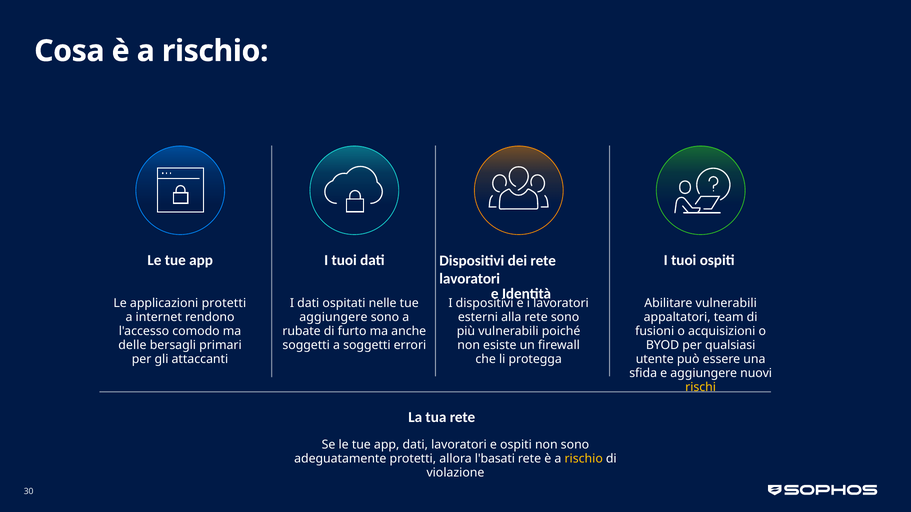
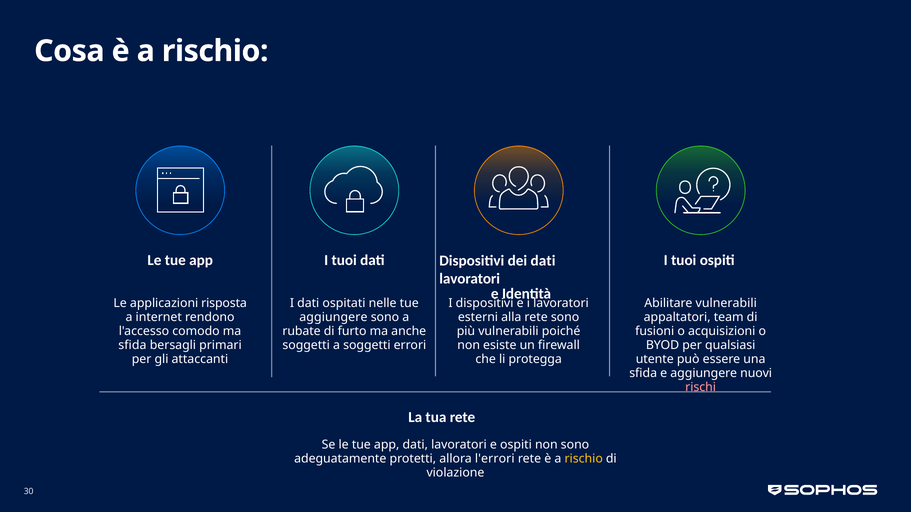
dei rete: rete -> dati
applicazioni protetti: protetti -> risposta
delle at (132, 346): delle -> sfida
rischi colour: yellow -> pink
l'basati: l'basati -> l'errori
